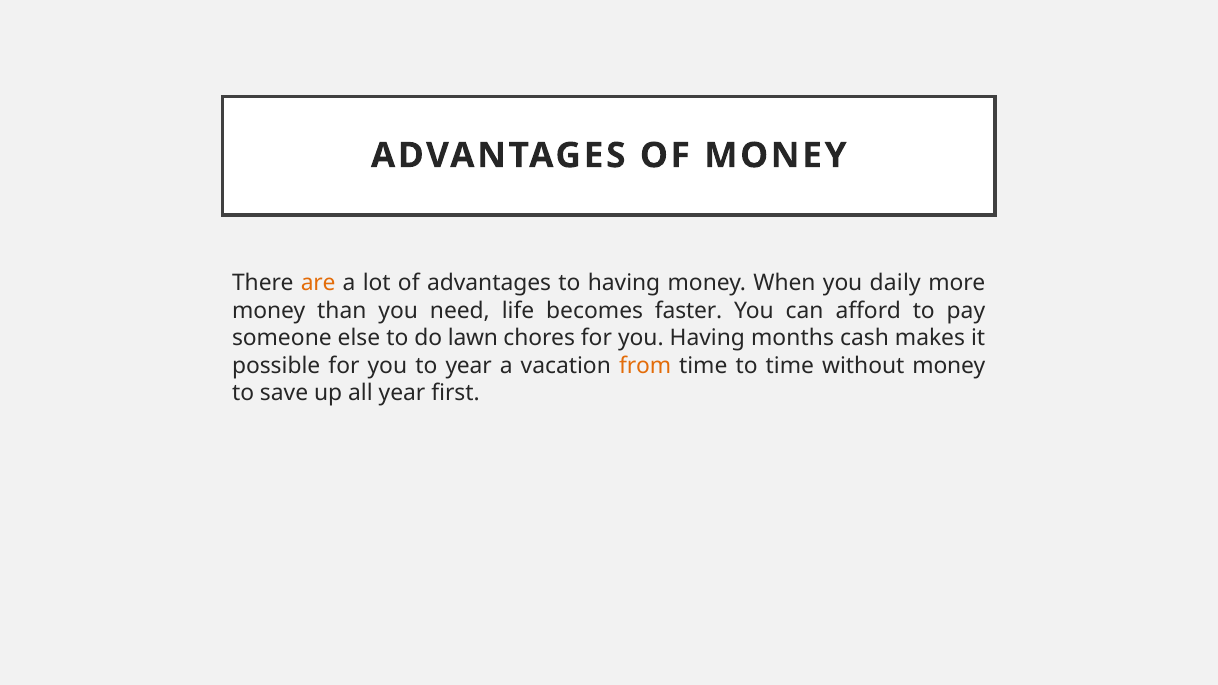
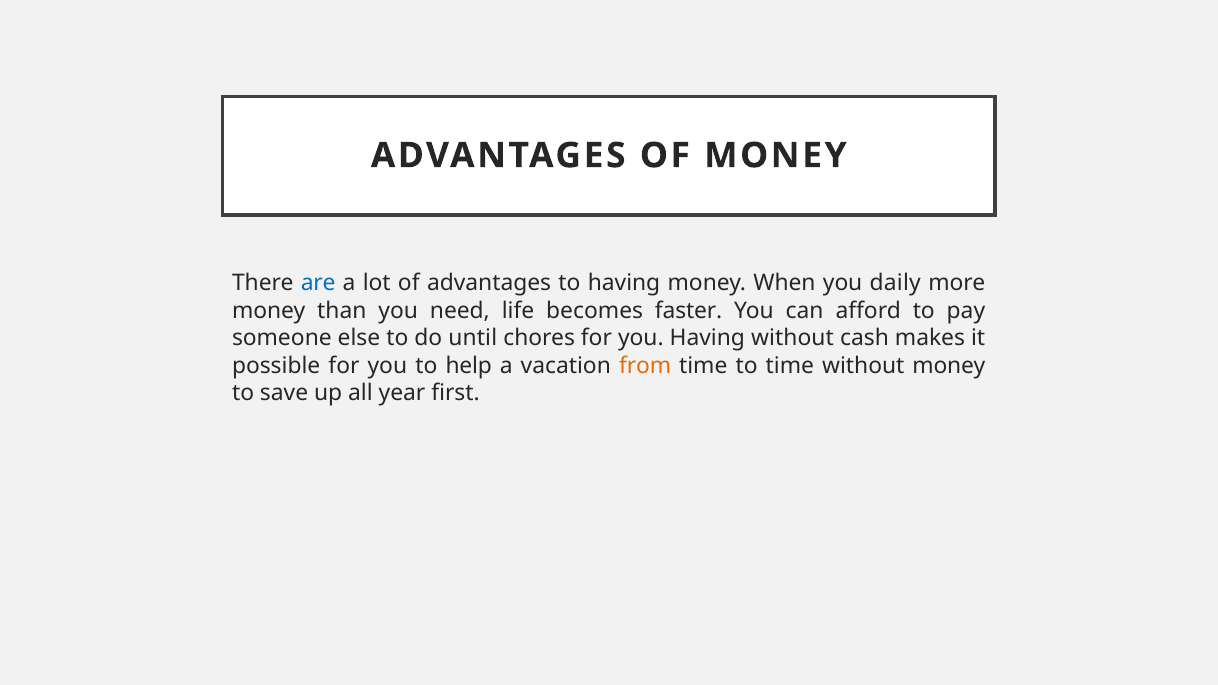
are colour: orange -> blue
lawn: lawn -> until
Having months: months -> without
to year: year -> help
